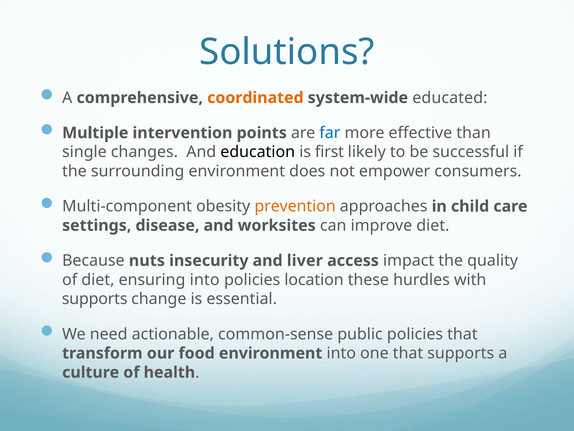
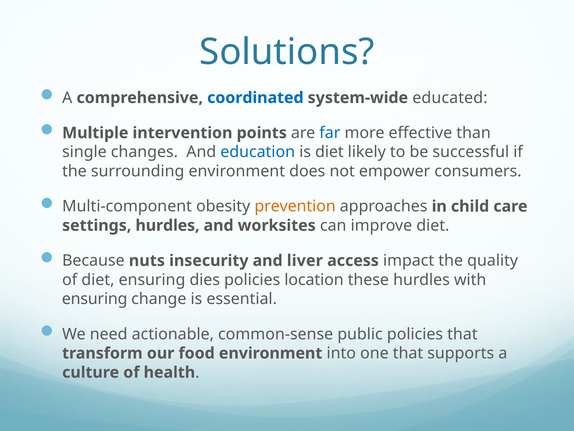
coordinated colour: orange -> blue
education colour: black -> blue
is first: first -> diet
settings disease: disease -> hurdles
ensuring into: into -> dies
supports at (95, 299): supports -> ensuring
